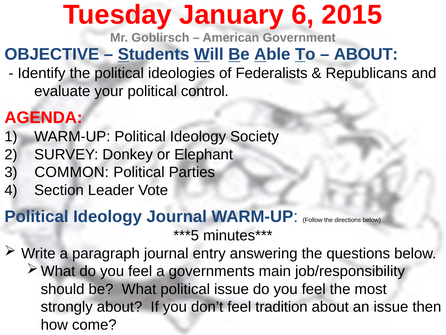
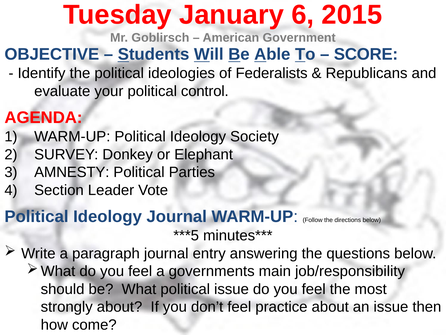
ABOUT at (366, 54): ABOUT -> SCORE
COMMON: COMMON -> AMNESTY
tradition: tradition -> practice
